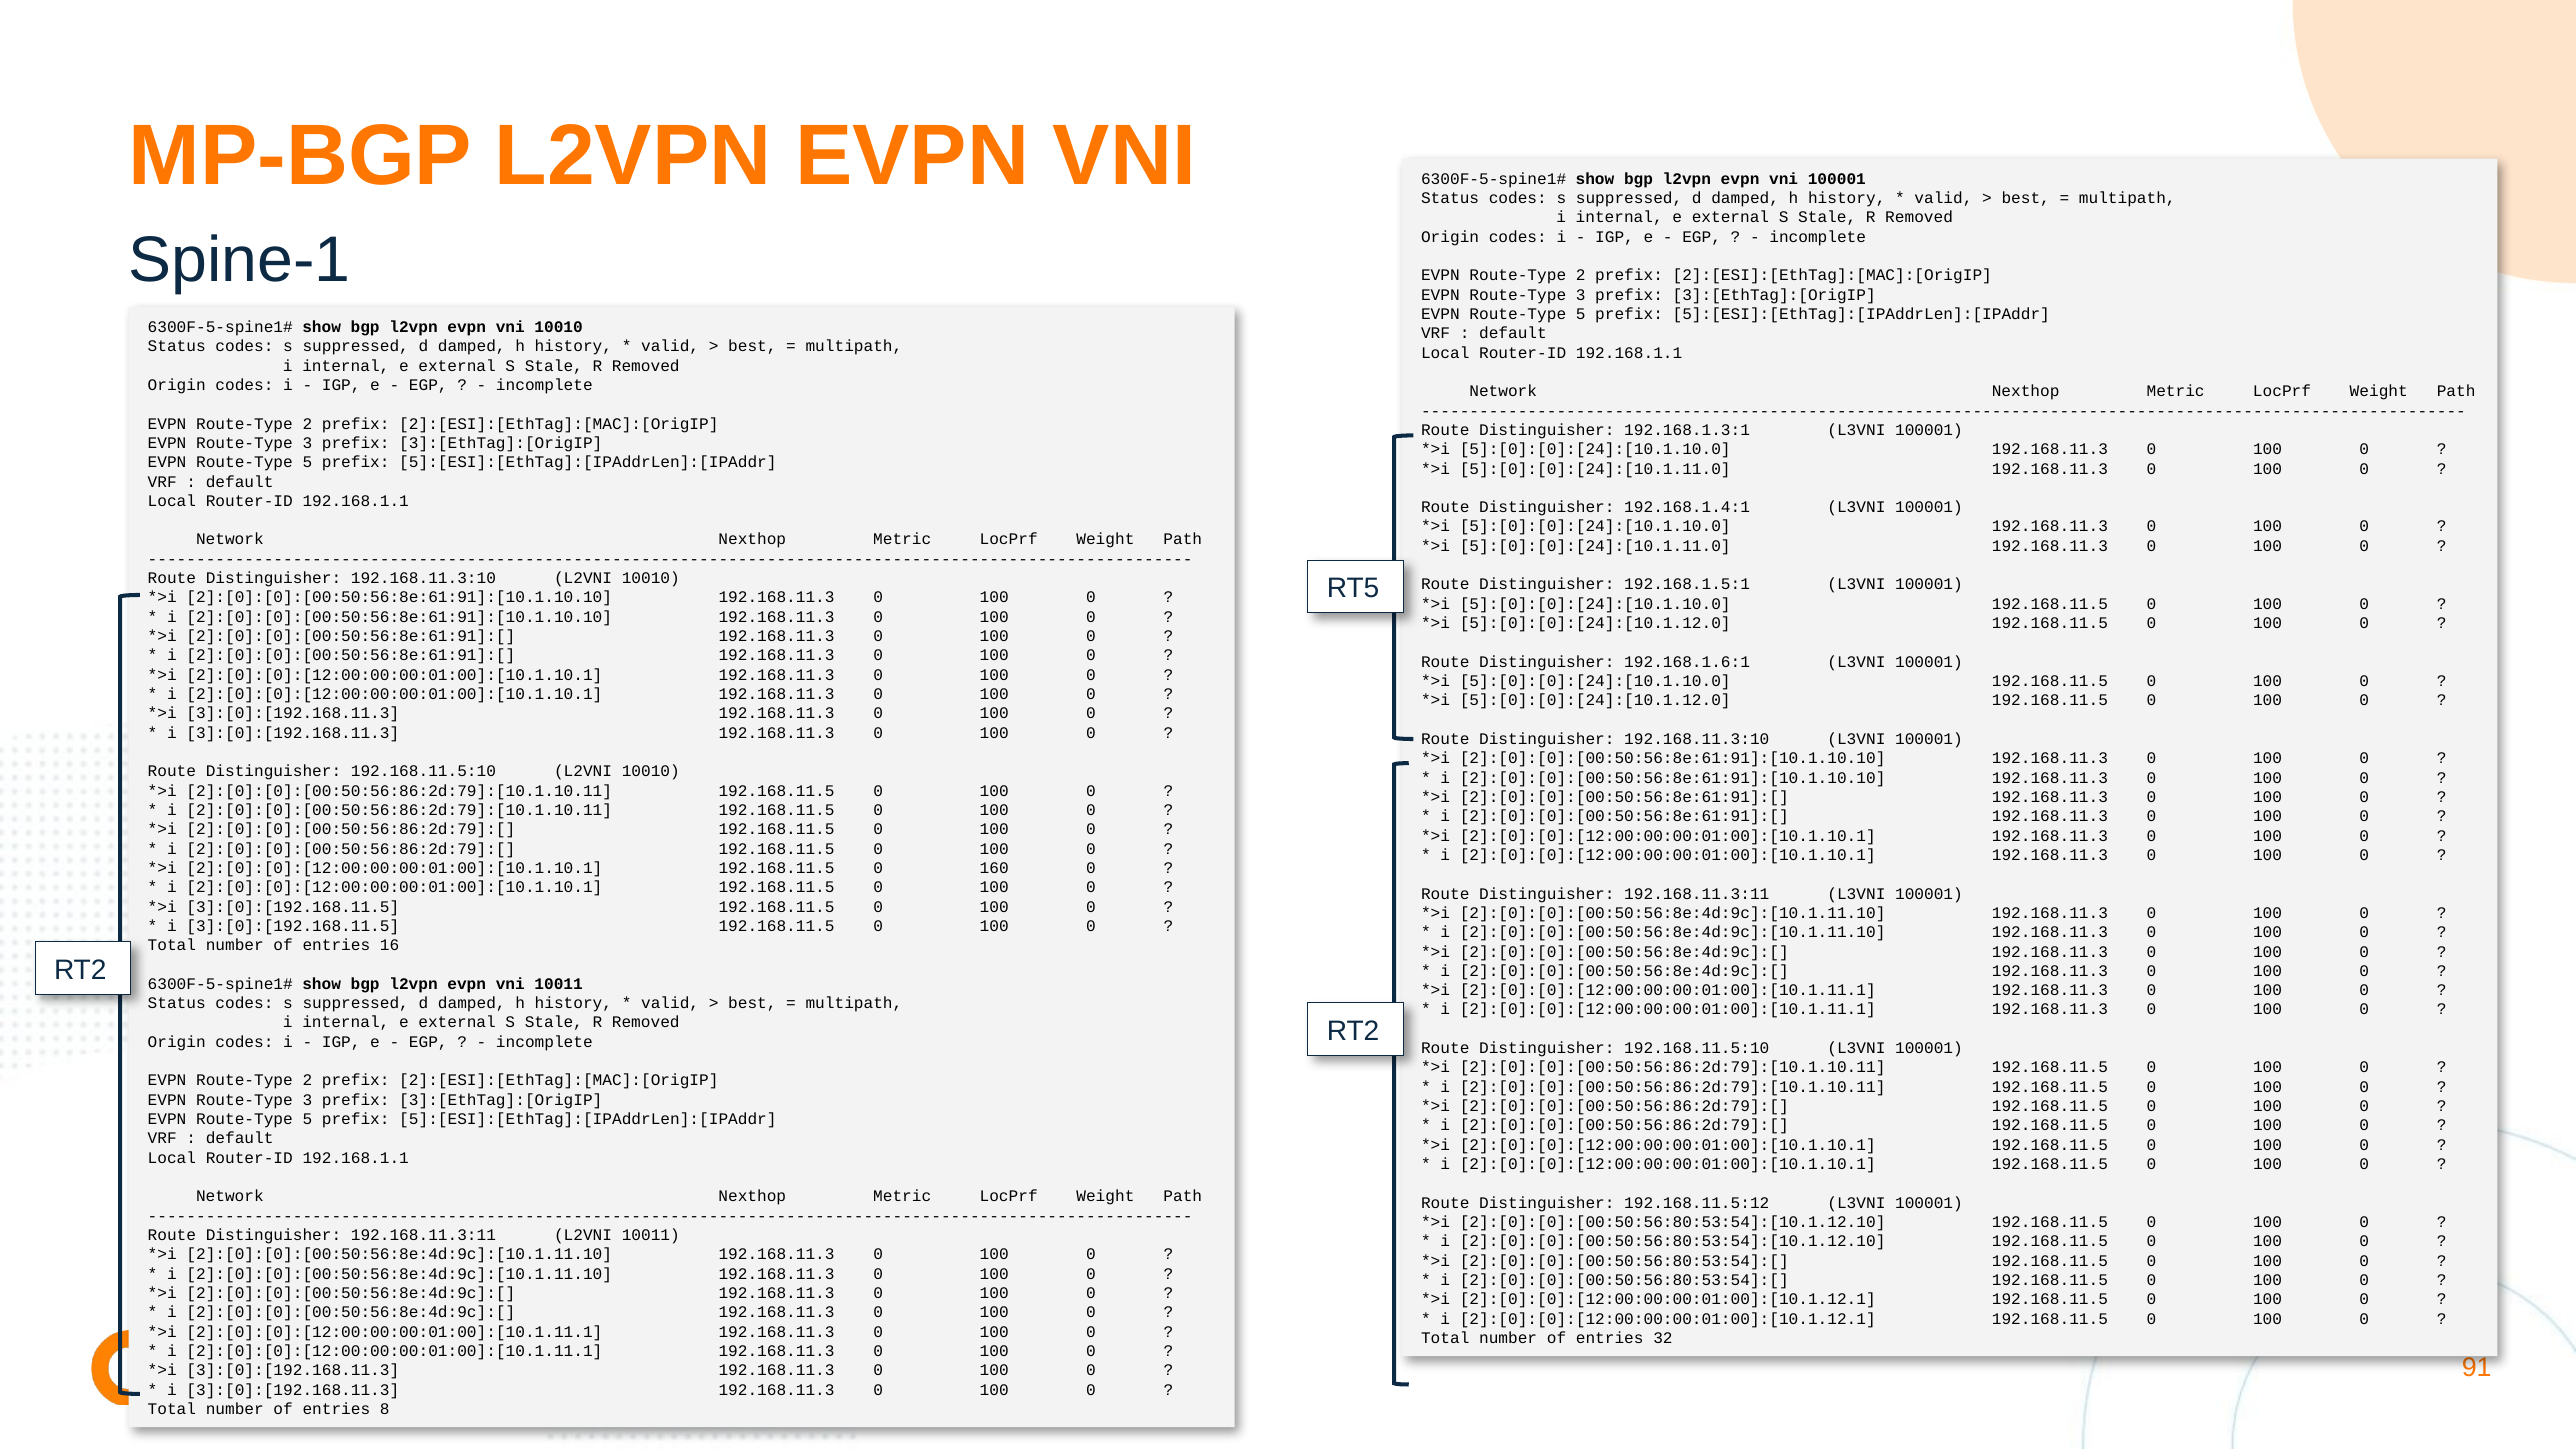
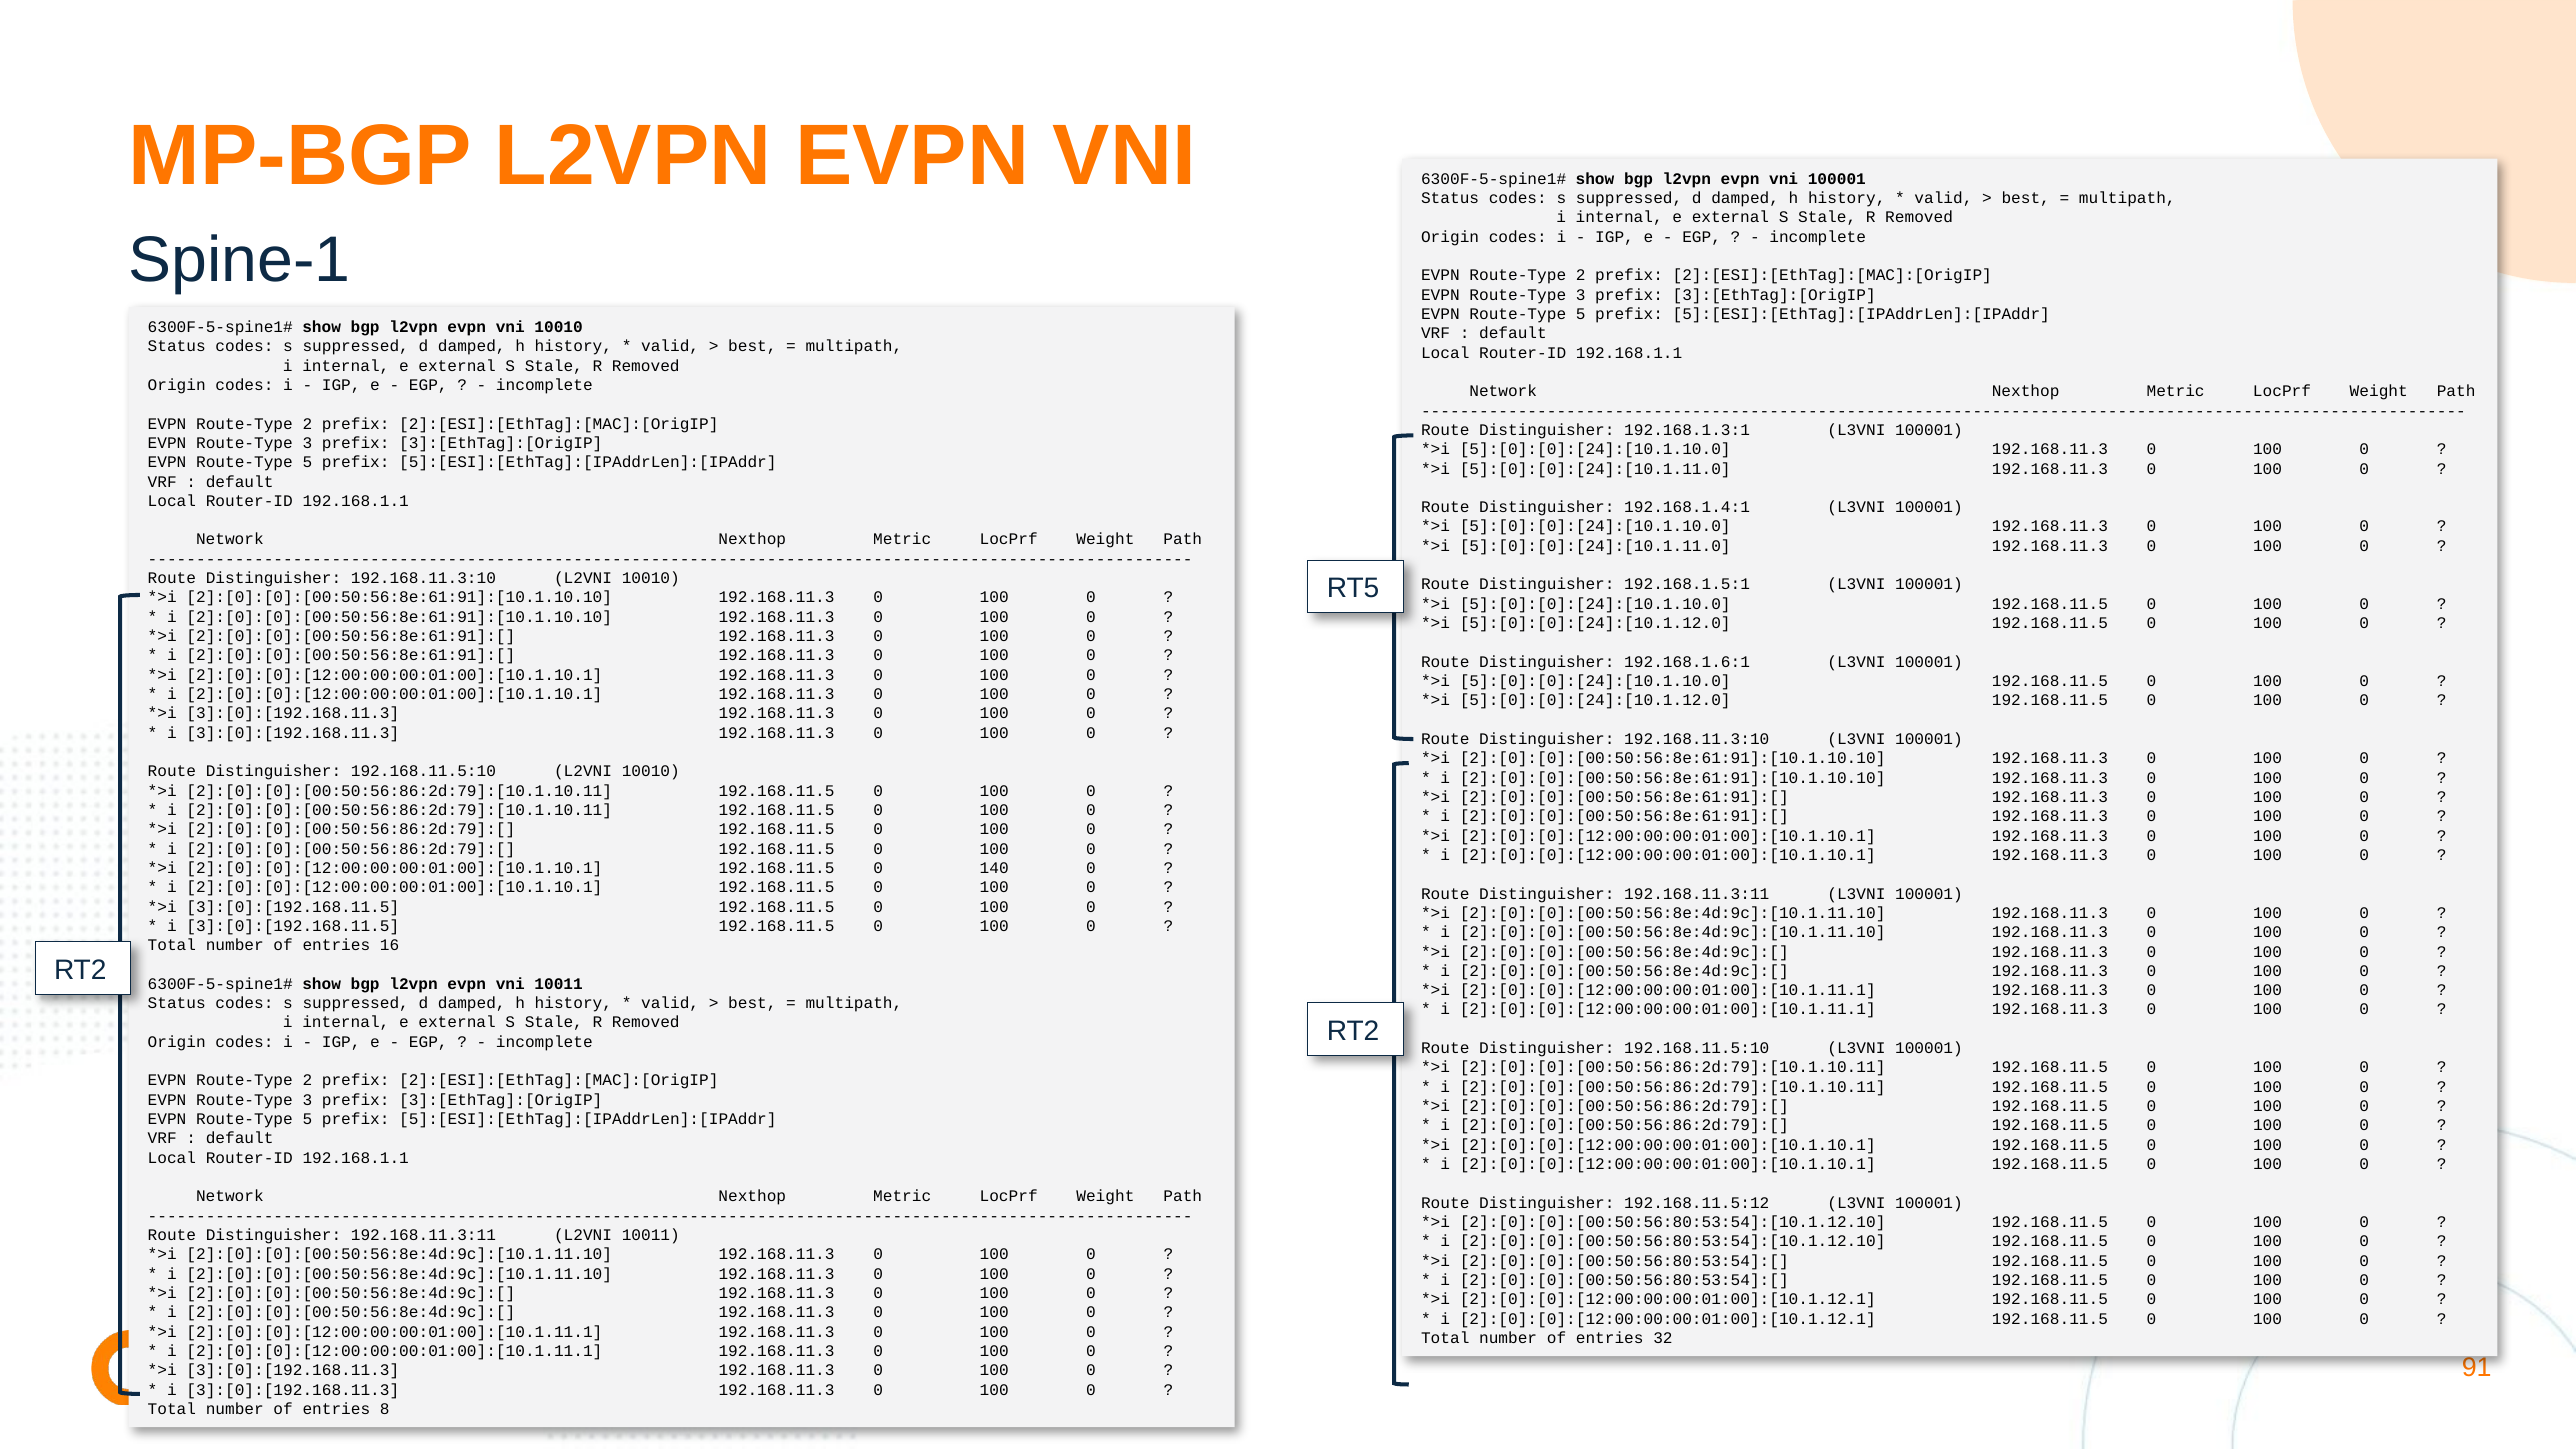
160: 160 -> 140
